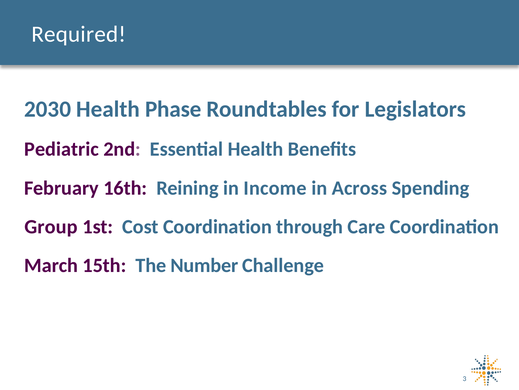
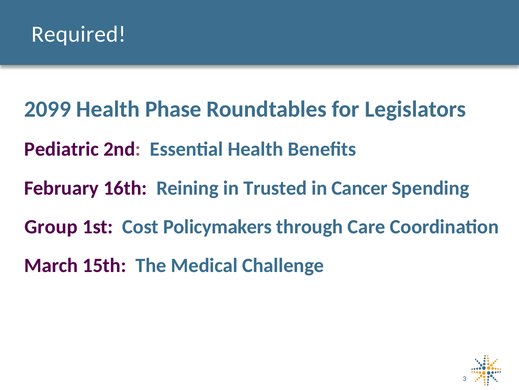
2030: 2030 -> 2099
Income: Income -> Trusted
Across: Across -> Cancer
Cost Coordination: Coordination -> Policymakers
Number: Number -> Medical
